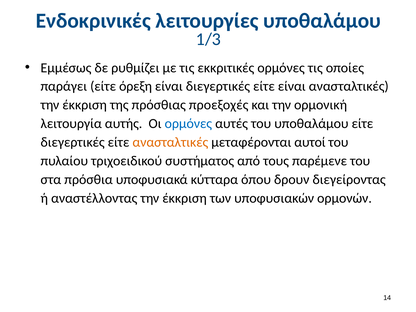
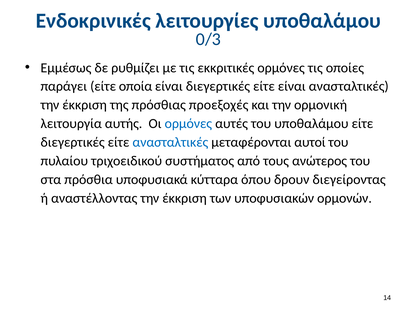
1/3: 1/3 -> 0/3
όρεξη: όρεξη -> οποία
ανασταλτικές at (170, 142) colour: orange -> blue
παρέμενε: παρέμενε -> ανώτερος
